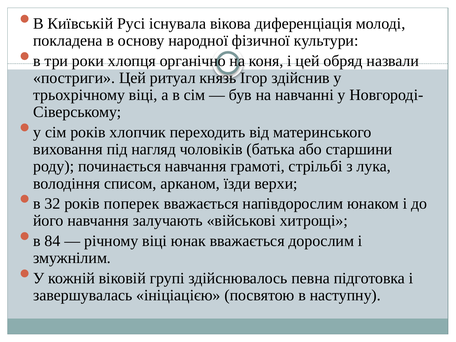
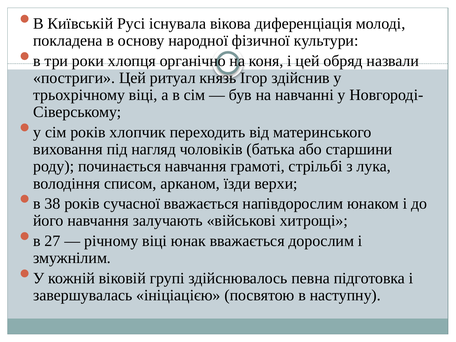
32: 32 -> 38
поперек: поперек -> сучасної
84: 84 -> 27
